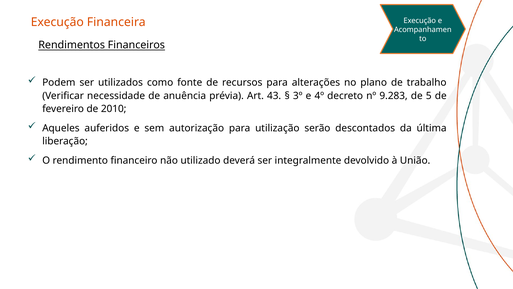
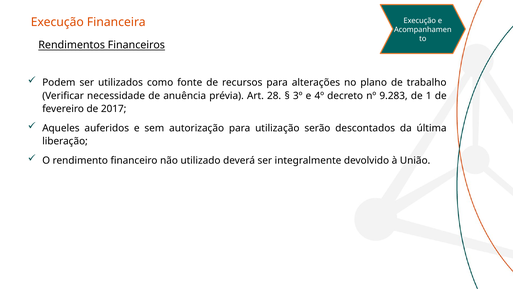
43: 43 -> 28
5: 5 -> 1
2010: 2010 -> 2017
